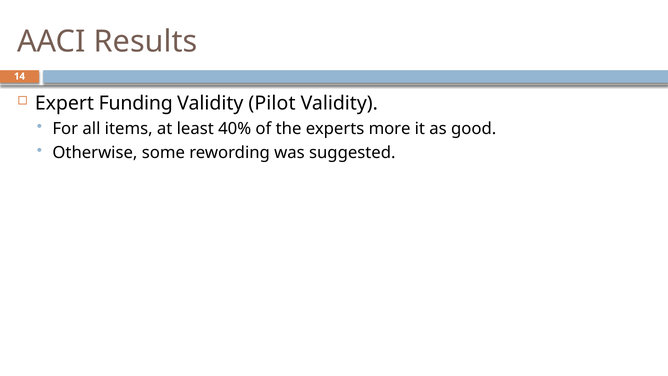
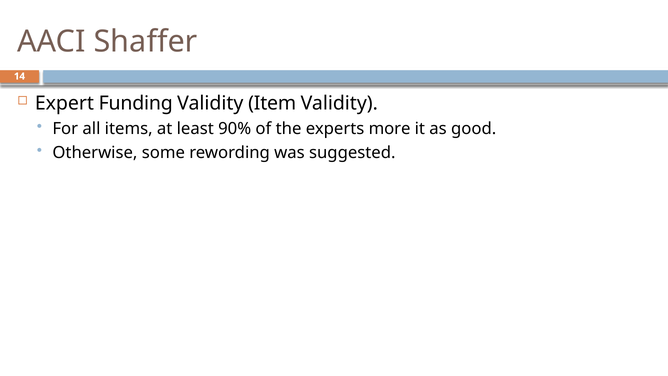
Results: Results -> Shaffer
Pilot: Pilot -> Item
40%: 40% -> 90%
